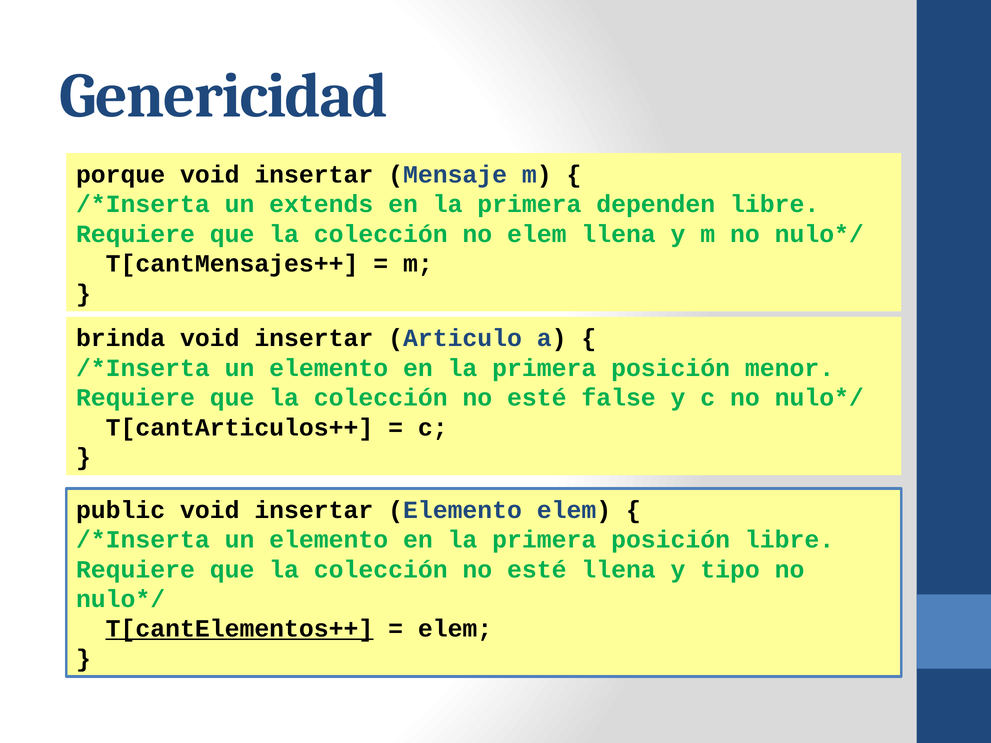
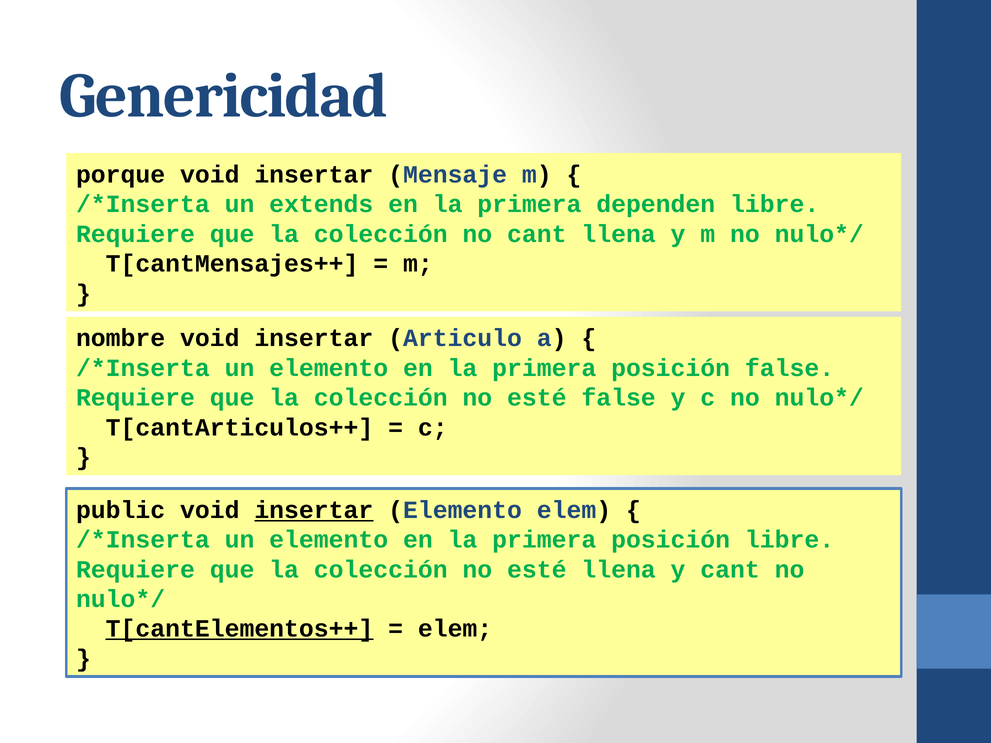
no elem: elem -> cant
brinda: brinda -> nombre
posición menor: menor -> false
insertar at (314, 510) underline: none -> present
y tipo: tipo -> cant
